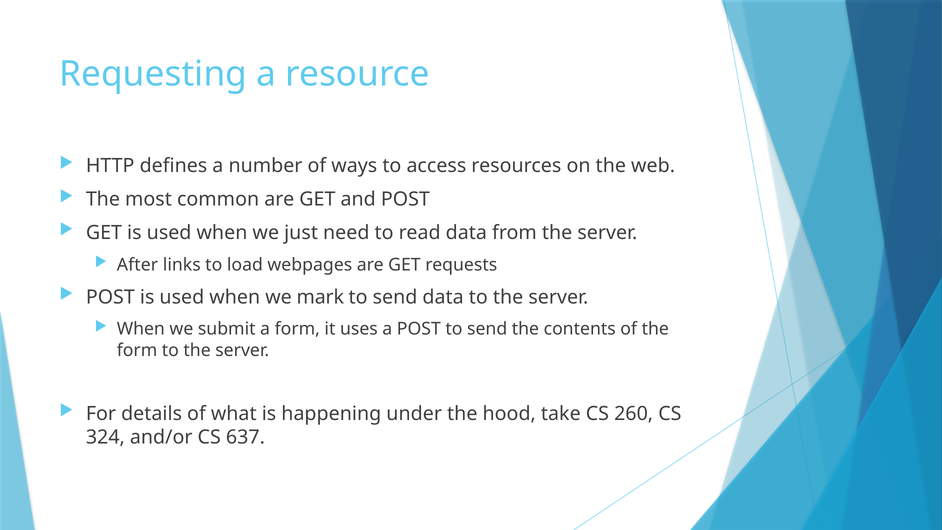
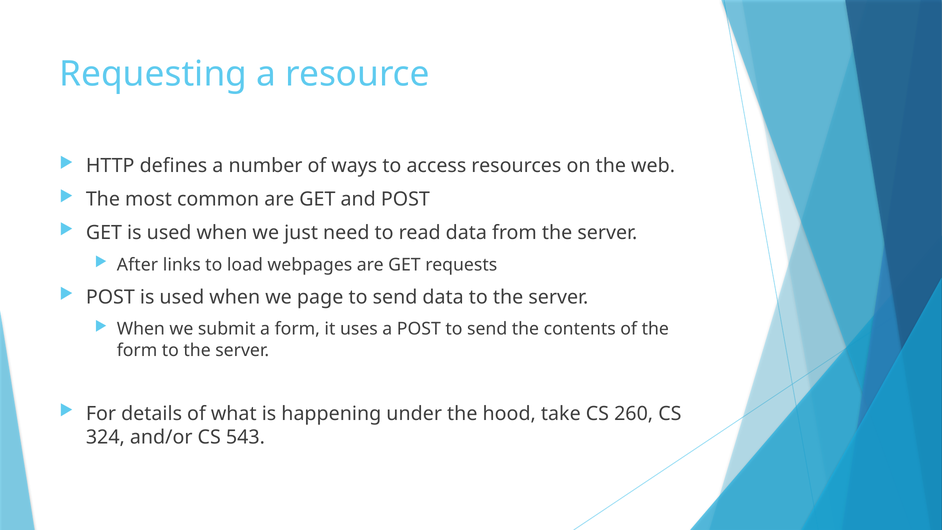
mark: mark -> page
637: 637 -> 543
